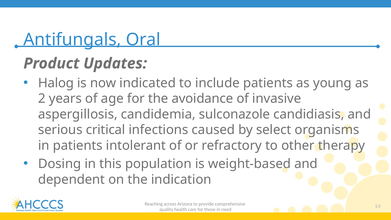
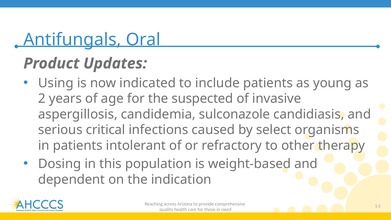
Halog: Halog -> Using
avoidance: avoidance -> suspected
